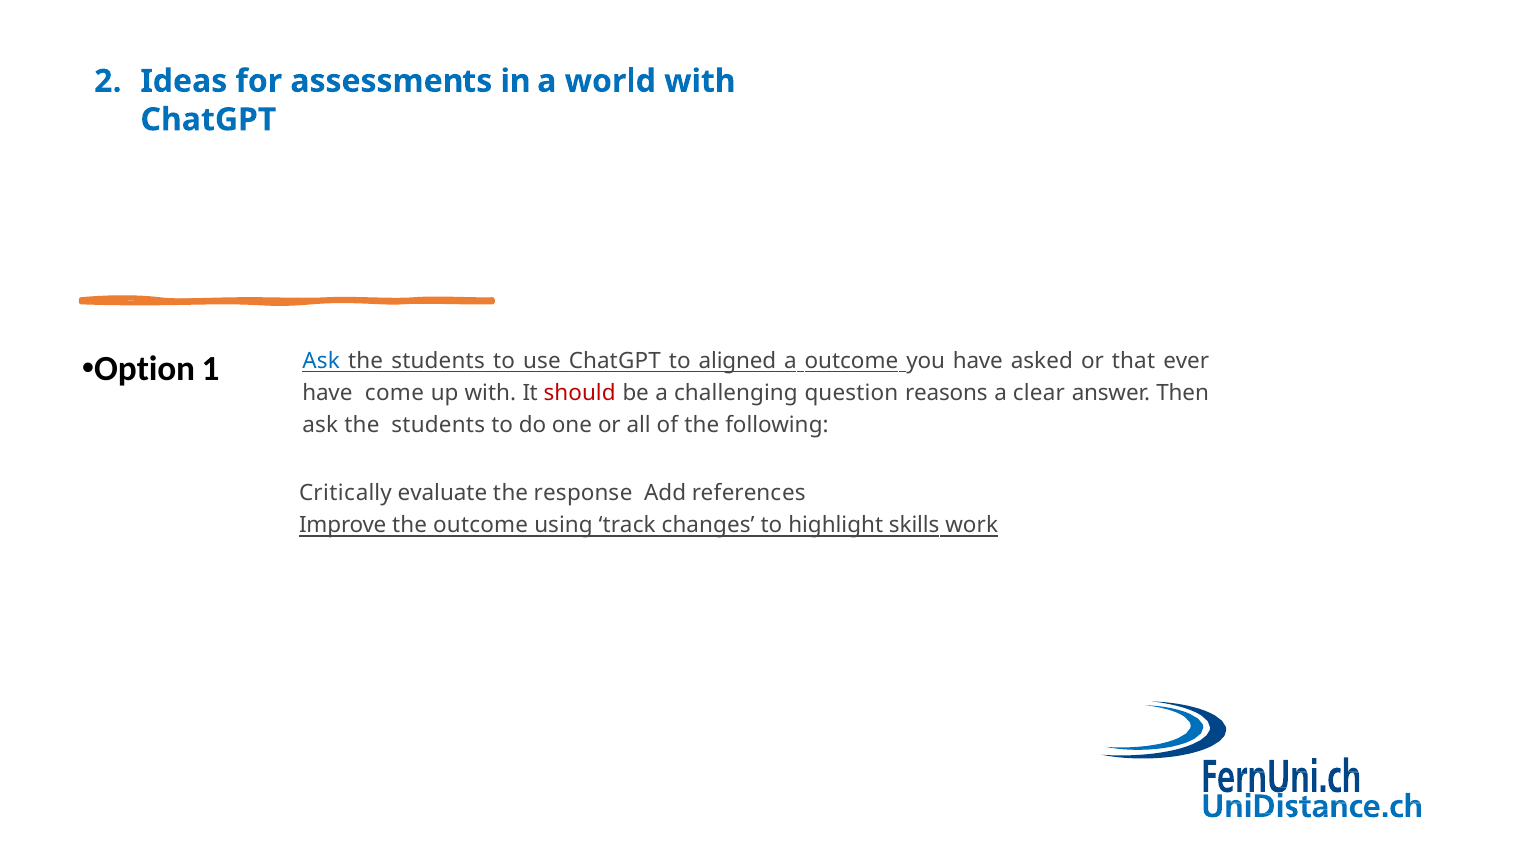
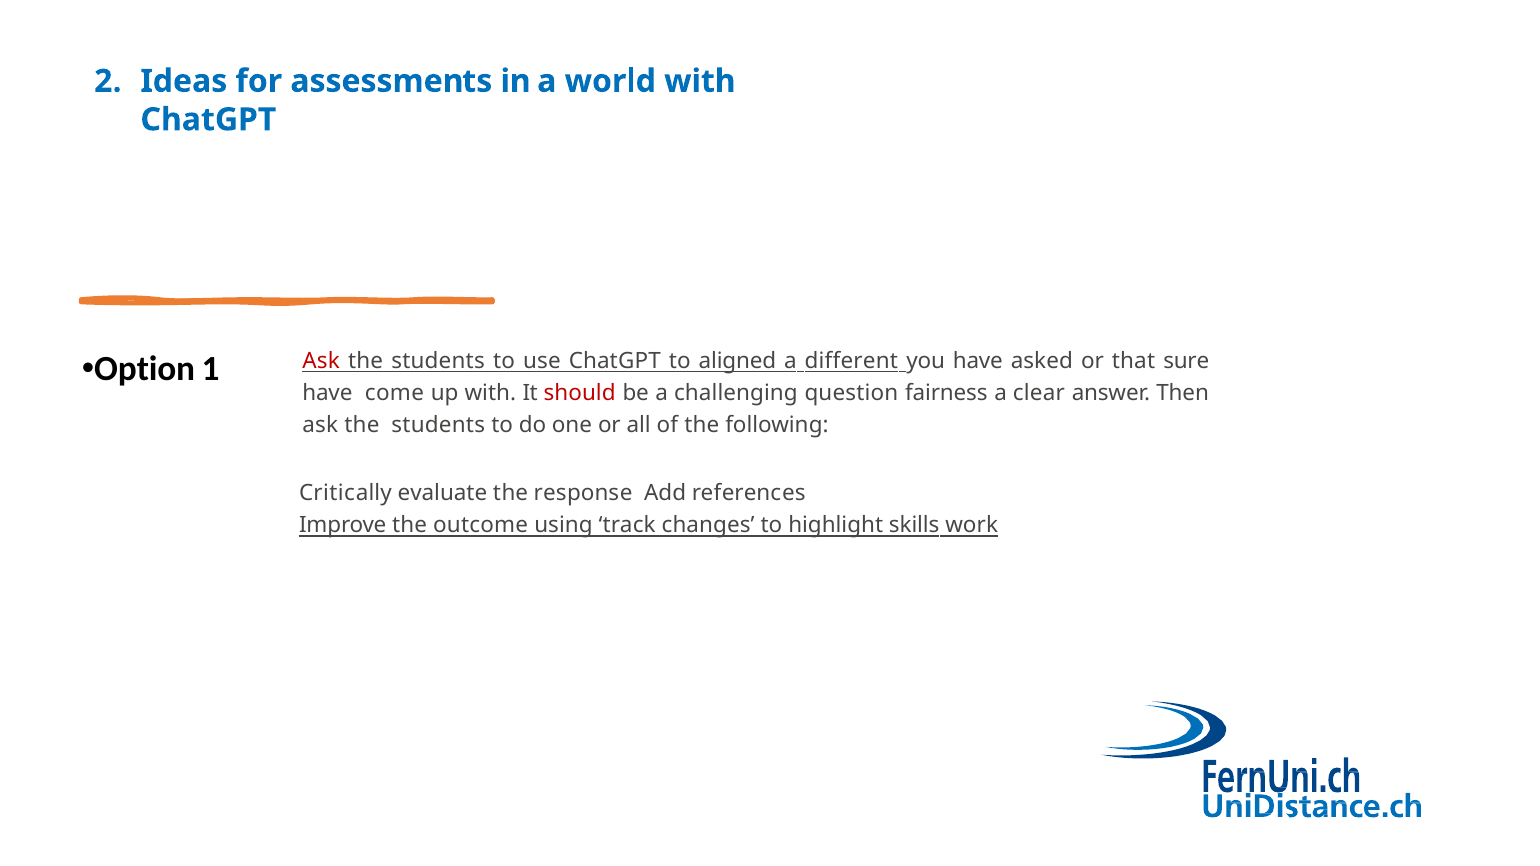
Ask at (321, 361) colour: blue -> red
a outcome: outcome -> different
ever: ever -> sure
reasons: reasons -> fairness
